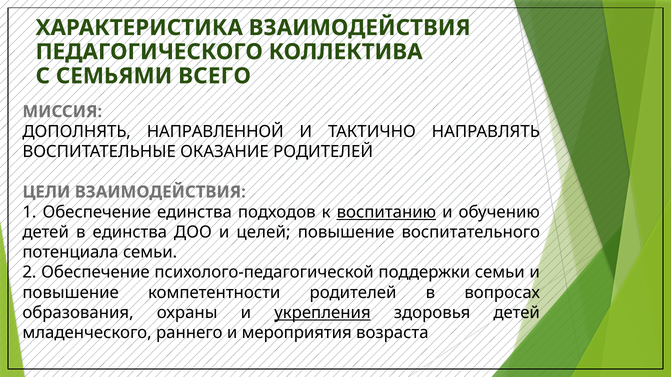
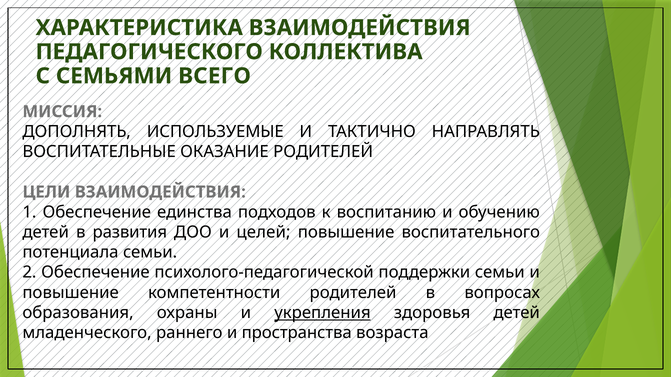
НАПРАВЛЕННОЙ: НАПРАВЛЕННОЙ -> ИСПОЛЬЗУЕМЫЕ
воспитанию underline: present -> none
в единства: единства -> развития
мероприятия: мероприятия -> пространства
